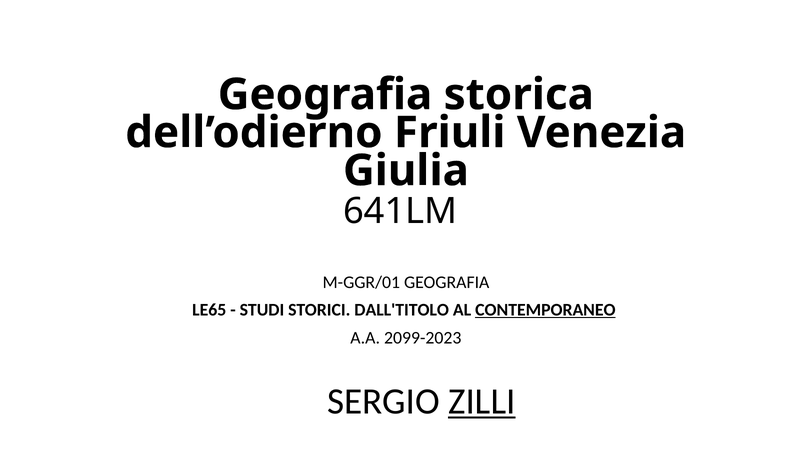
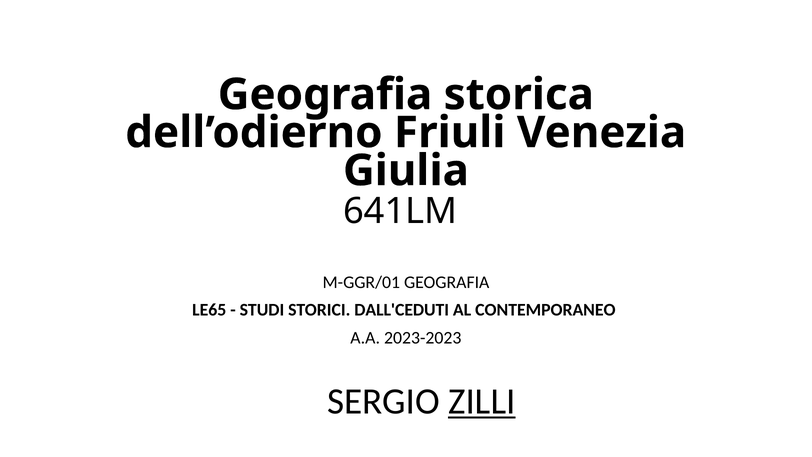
DALL'TITOLO: DALL'TITOLO -> DALL'CEDUTI
CONTEMPORANEO underline: present -> none
2099-2023: 2099-2023 -> 2023-2023
